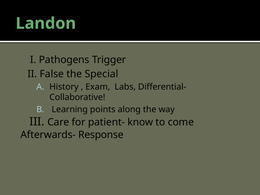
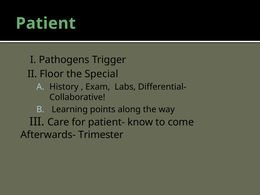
Landon: Landon -> Patient
False: False -> Floor
Response: Response -> Trimester
